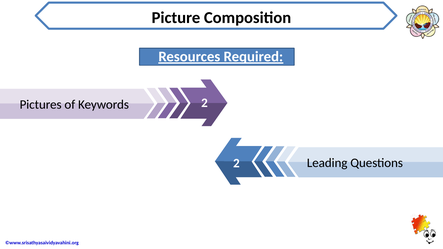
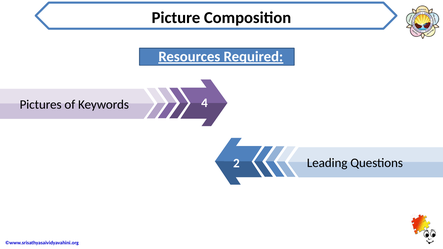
Keywords 2: 2 -> 4
